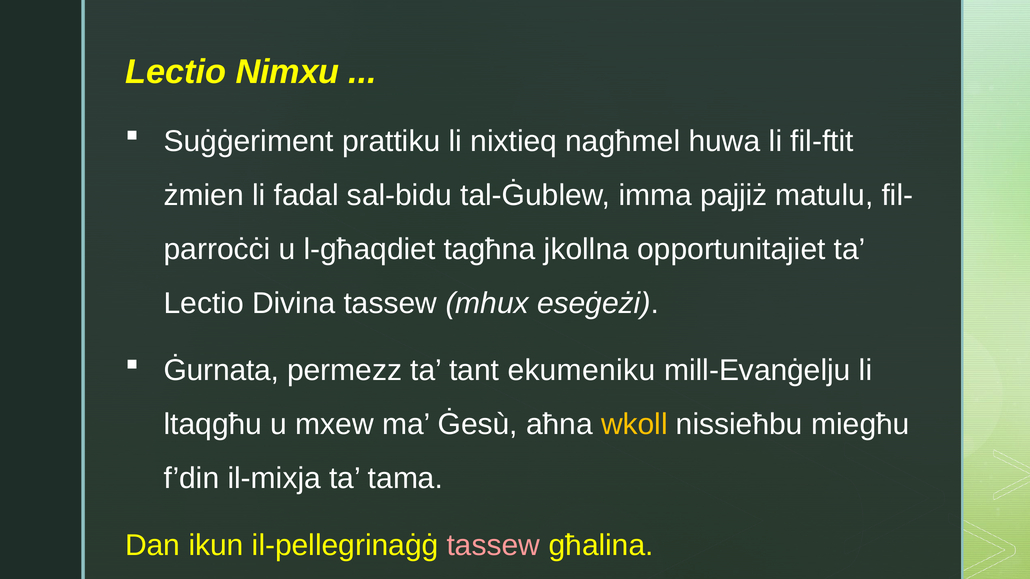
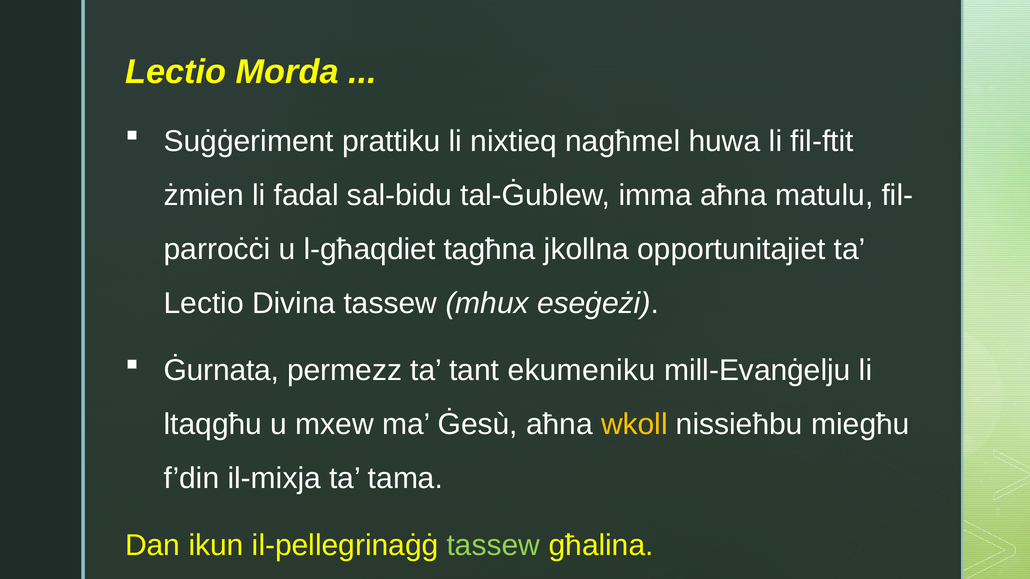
Nimxu: Nimxu -> Morda
imma pajjiż: pajjiż -> aħna
tassew at (493, 546) colour: pink -> light green
